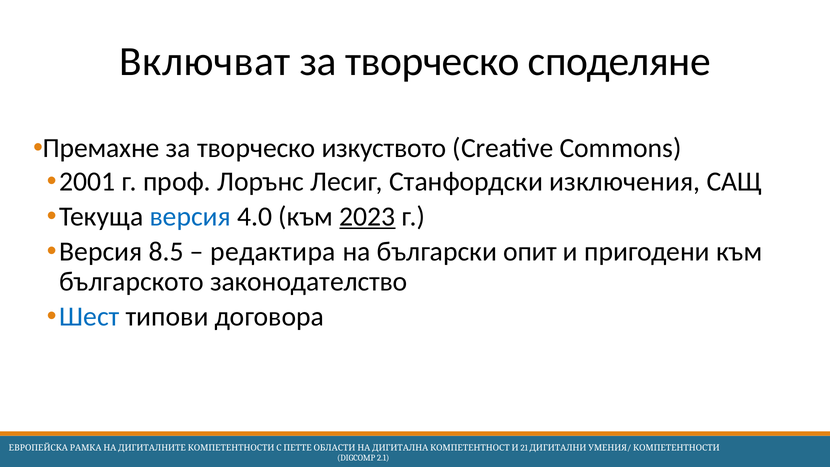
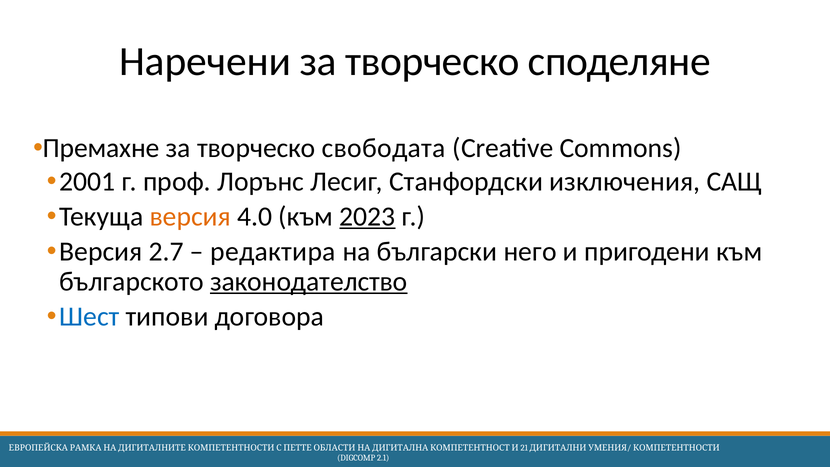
Включват: Включват -> Наречени
изкуството: изкуството -> свободата
версия at (190, 216) colour: blue -> orange
8.5: 8.5 -> 2.7
опит: опит -> него
законодателство underline: none -> present
